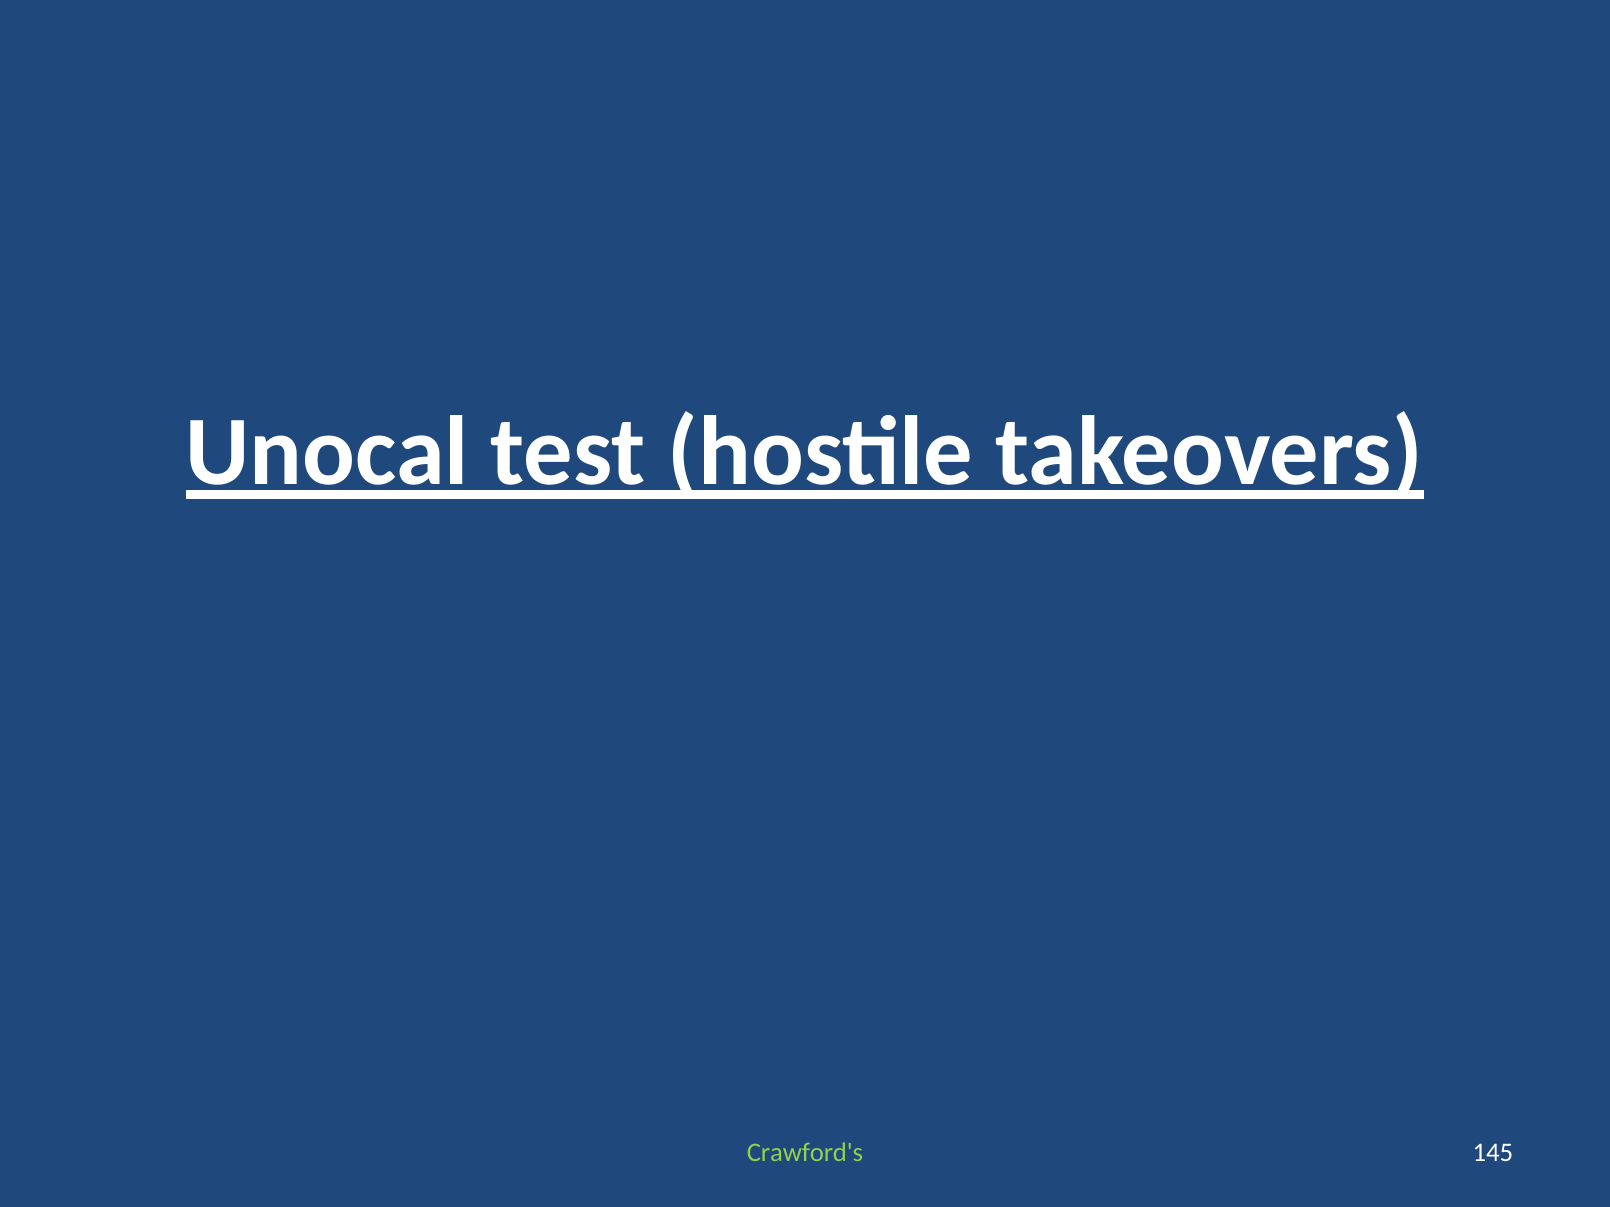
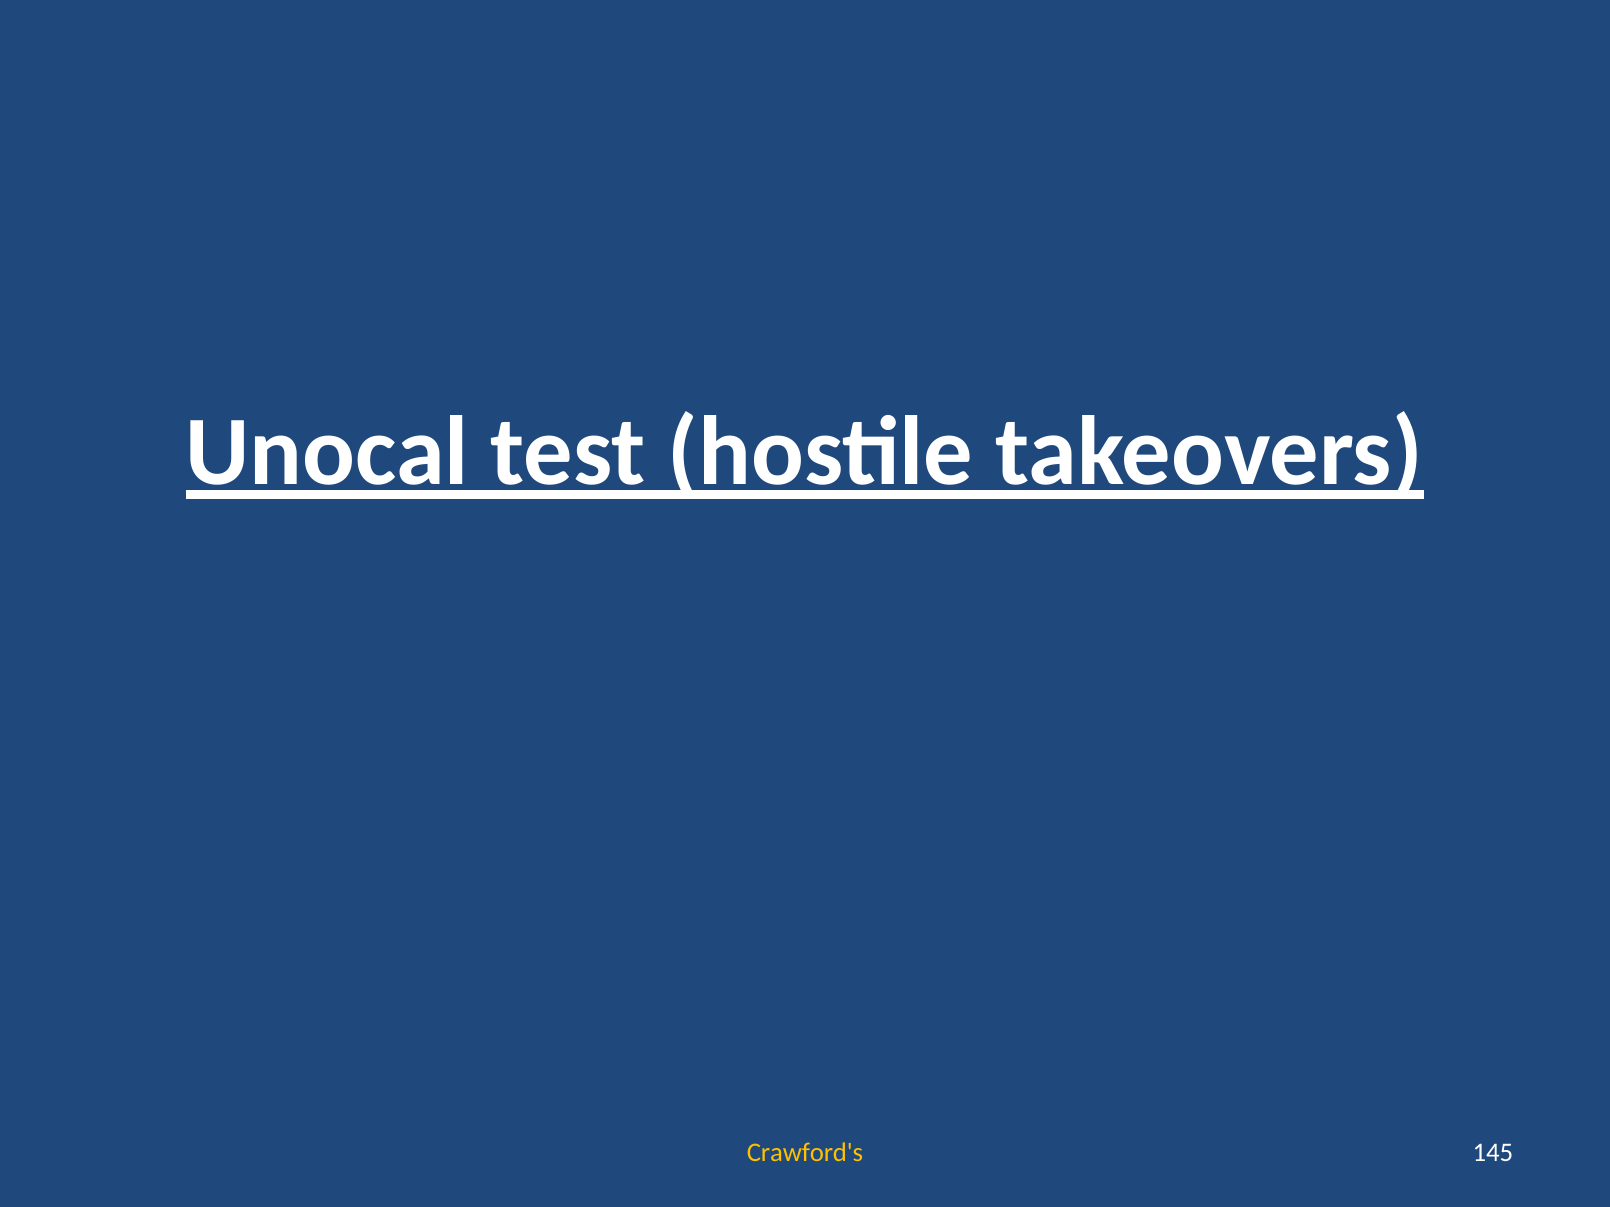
Crawford's colour: light green -> yellow
